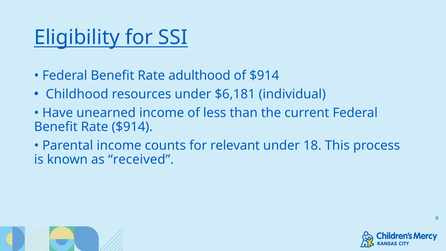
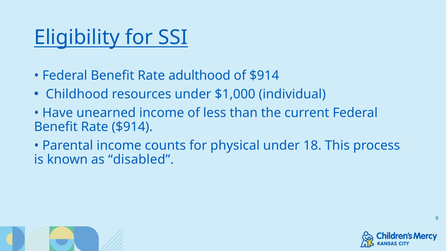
$6,181: $6,181 -> $1,000
relevant: relevant -> physical
received: received -> disabled
